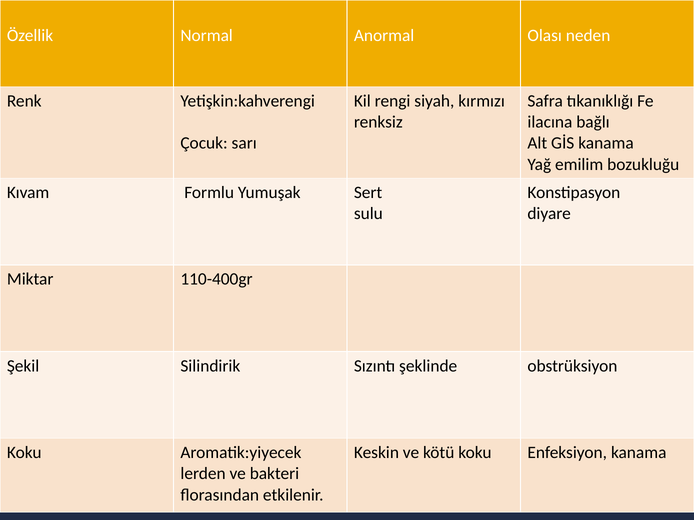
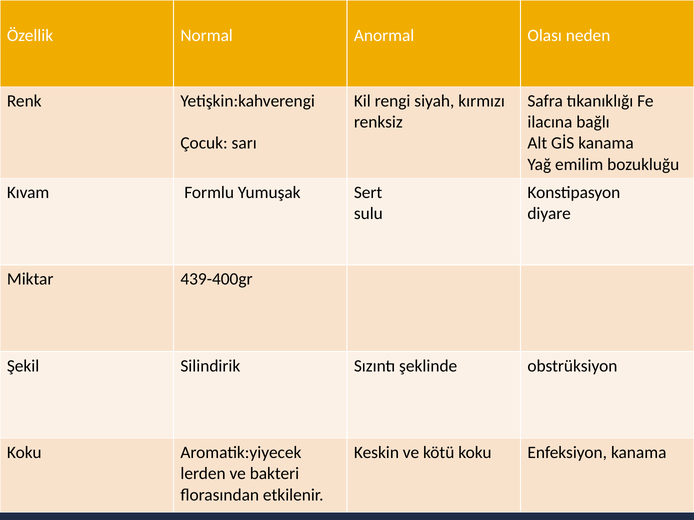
110-400gr: 110-400gr -> 439-400gr
